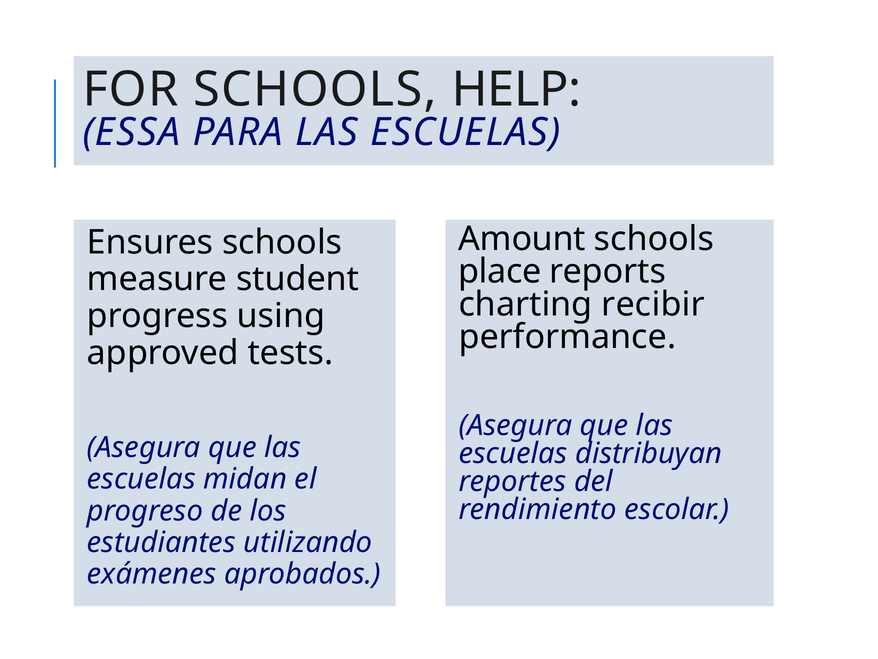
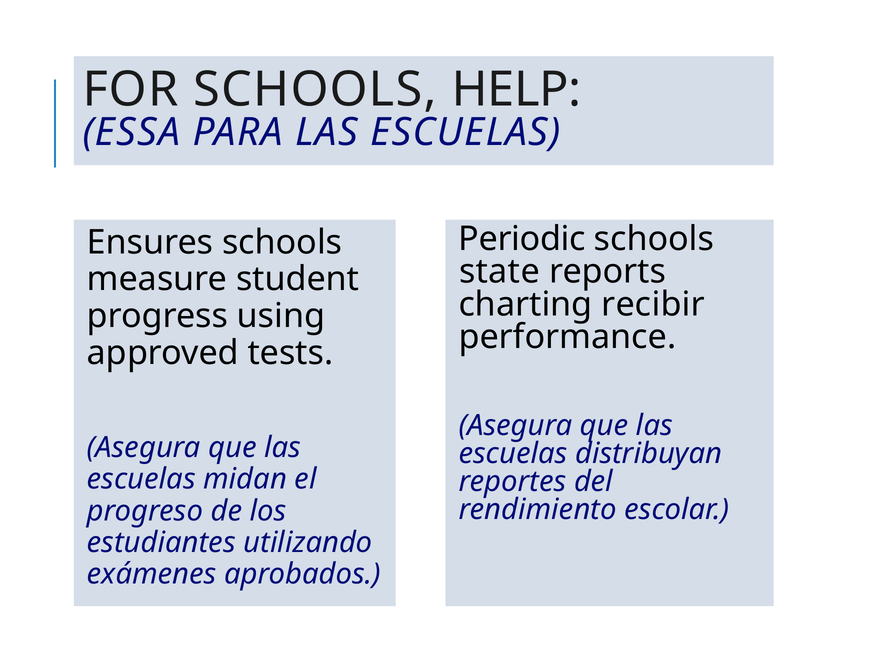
Amount: Amount -> Periodic
place: place -> state
